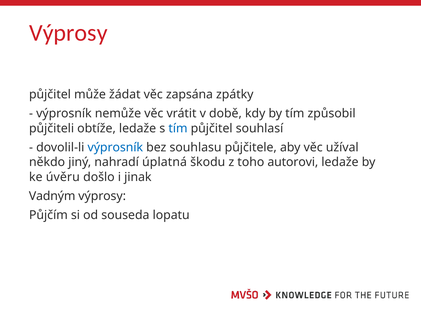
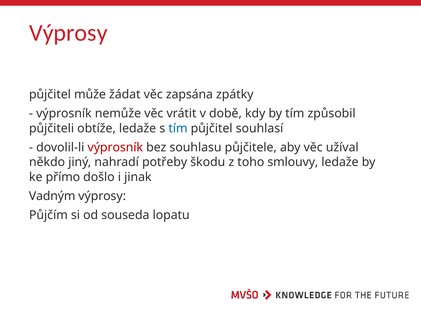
výprosník at (115, 147) colour: blue -> red
úplatná: úplatná -> potřeby
autorovi: autorovi -> smlouvy
úvěru: úvěru -> přímo
